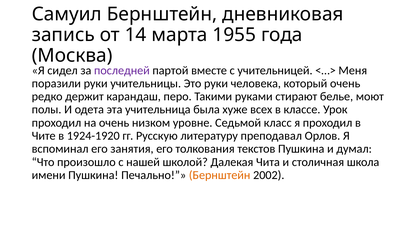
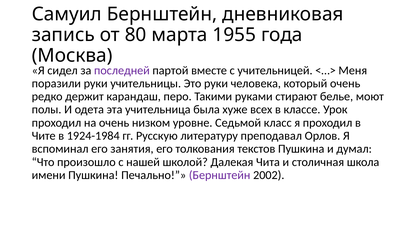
14: 14 -> 80
1924-1920: 1924-1920 -> 1924-1984
Бернштейн at (220, 175) colour: orange -> purple
